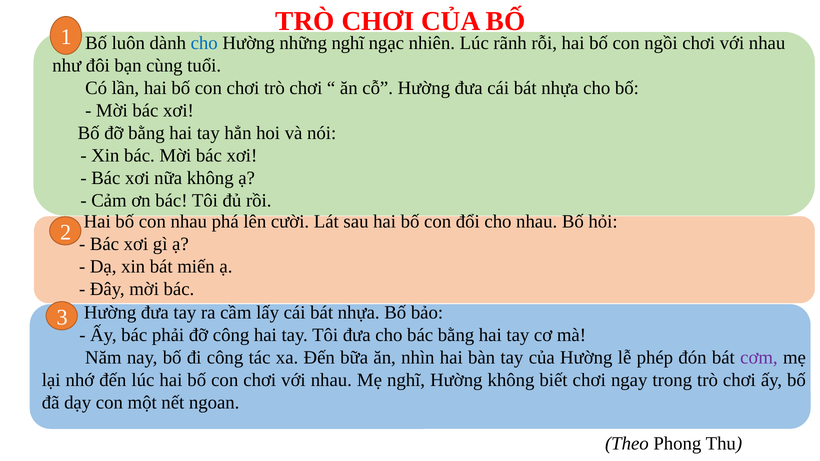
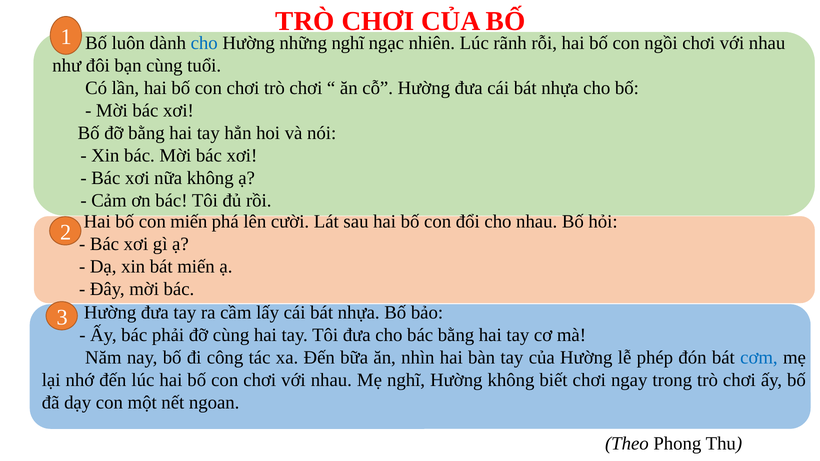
con nhau: nhau -> miến
đỡ công: công -> cùng
cơm colour: purple -> blue
